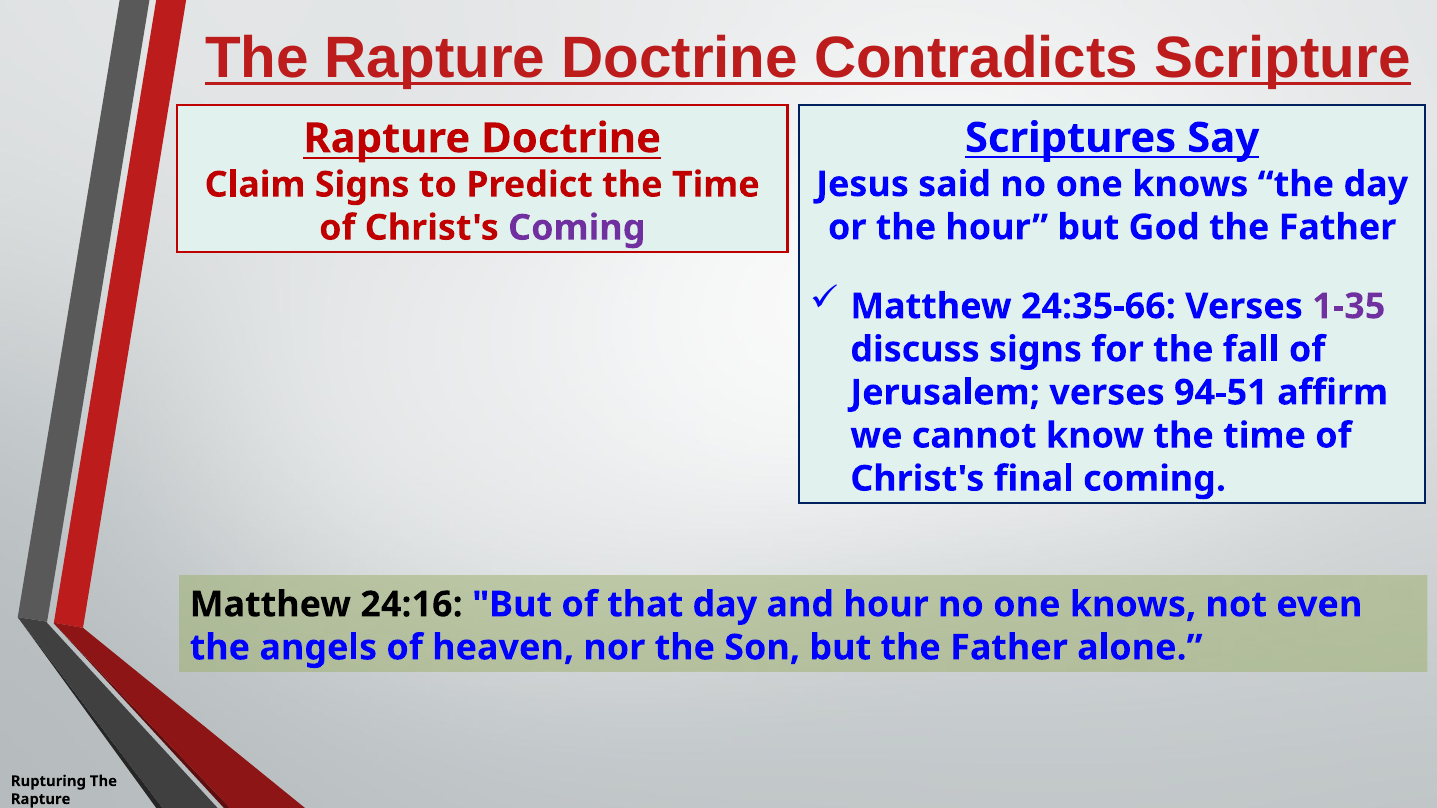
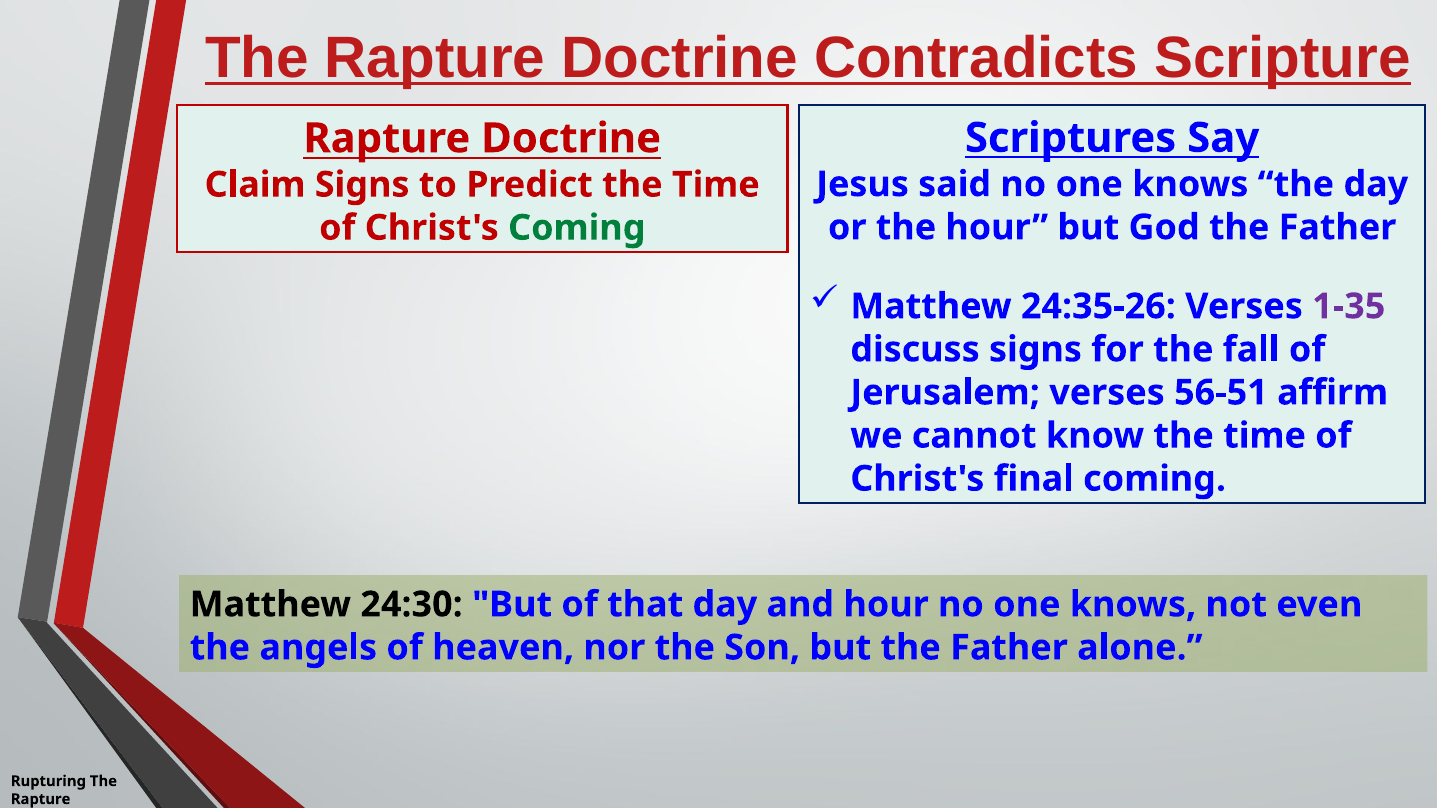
Coming at (577, 228) colour: purple -> green
24:35-66: 24:35-66 -> 24:35-26
94-51: 94-51 -> 56-51
24:16: 24:16 -> 24:30
